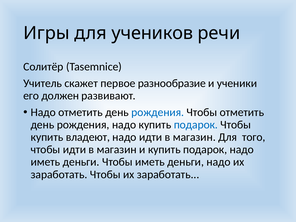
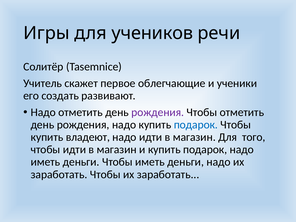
разнообразие: разнообразие -> облегчающие
должен: должен -> создать
рождения at (158, 112) colour: blue -> purple
